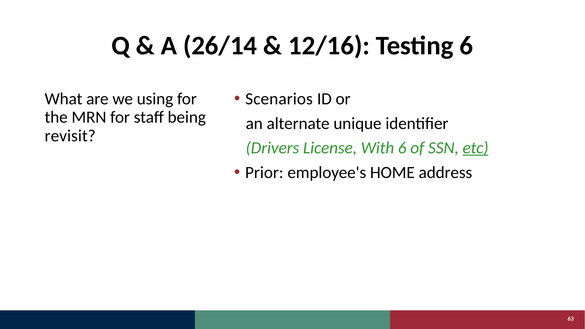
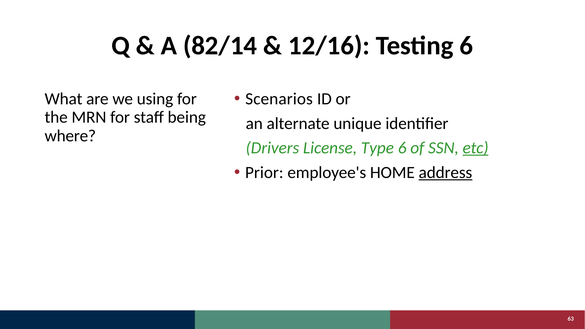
26/14: 26/14 -> 82/14
revisit: revisit -> where
With: With -> Type
address underline: none -> present
